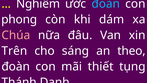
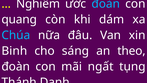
phong: phong -> quang
Chúa colour: pink -> light blue
Trên: Trên -> Binh
thiết: thiết -> ngất
